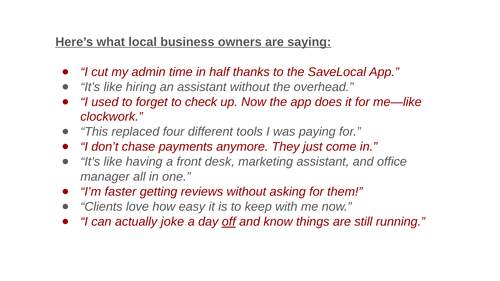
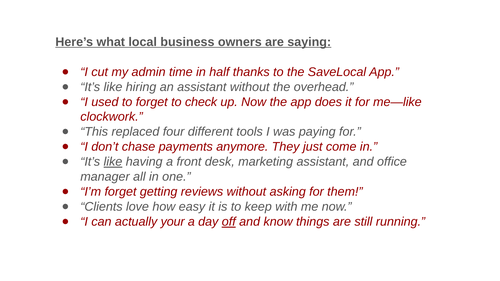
like at (113, 162) underline: none -> present
I’m faster: faster -> forget
joke: joke -> your
